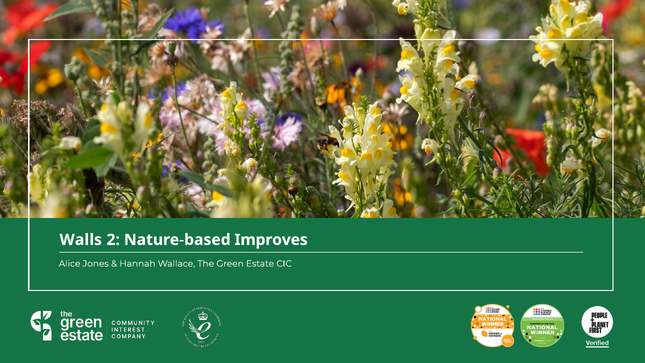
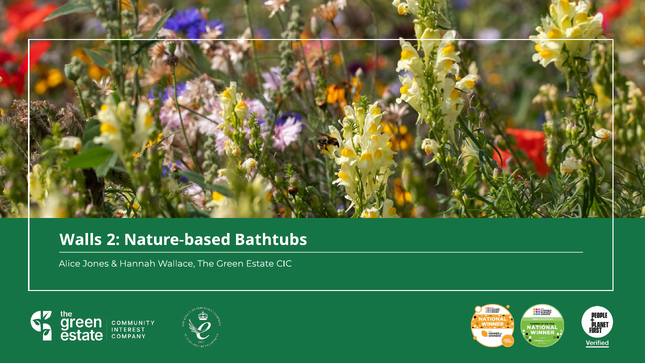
Improves: Improves -> Bathtubs
